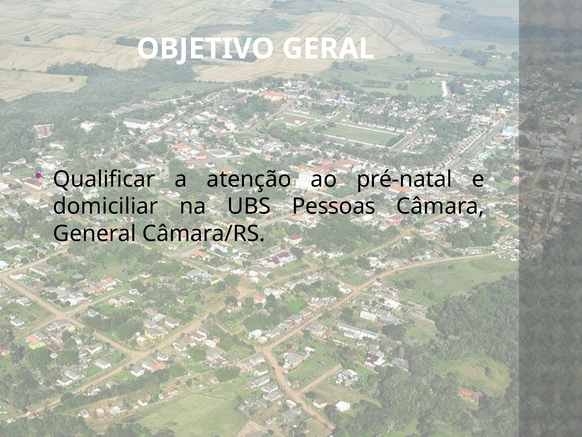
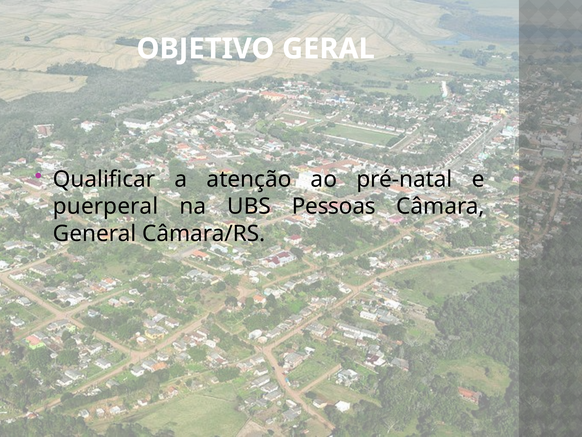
domiciliar: domiciliar -> puerperal
